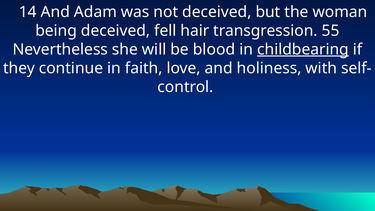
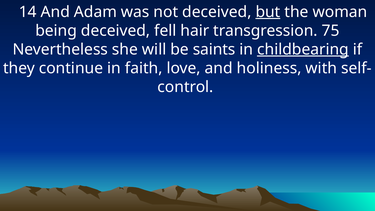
but underline: none -> present
55: 55 -> 75
blood: blood -> saints
